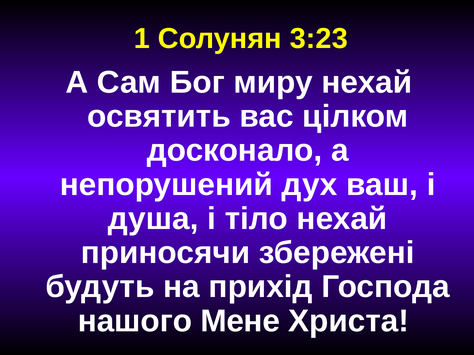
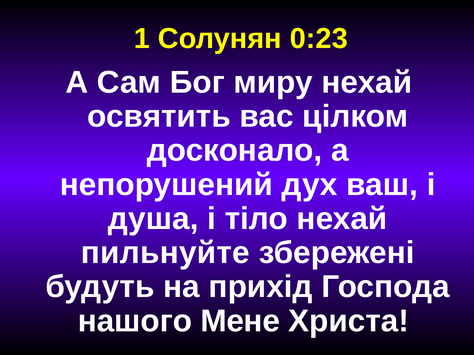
3:23: 3:23 -> 0:23
приносячи: приносячи -> пильнуйте
